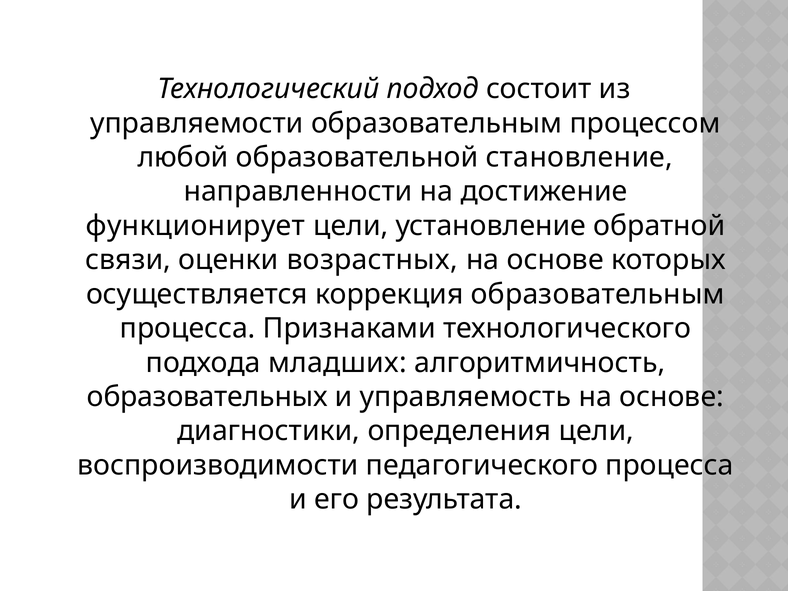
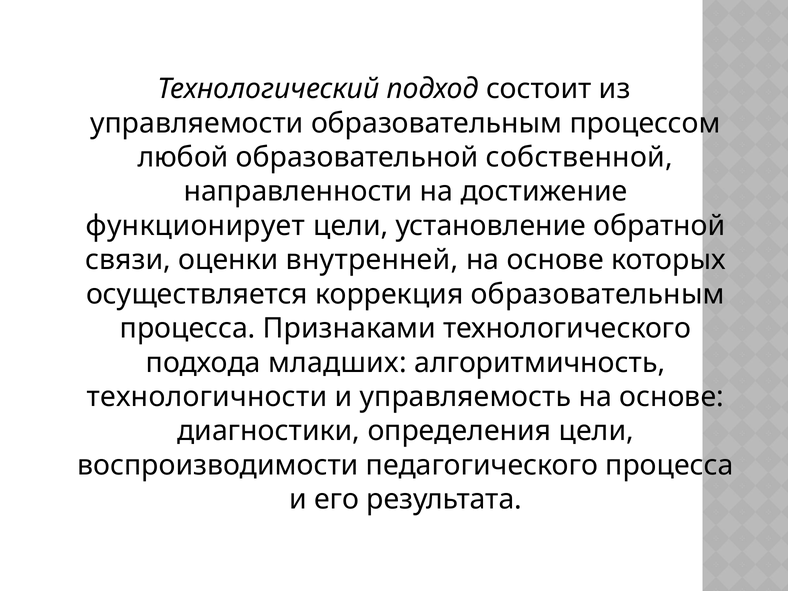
становление: становление -> собственной
возрастных: возрастных -> внутренней
образовательных: образовательных -> технологичности
